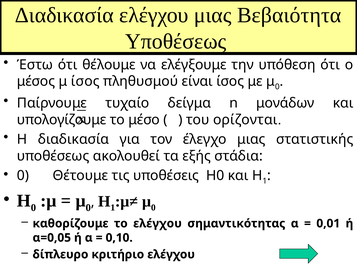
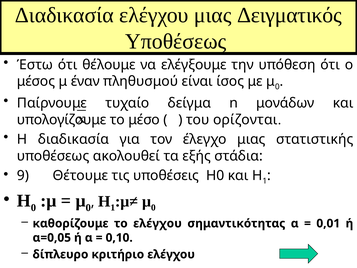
Βεβαιότητα: Βεβαιότητα -> Δειγματικός
μ ίσος: ίσος -> έναν
0 at (23, 175): 0 -> 9
